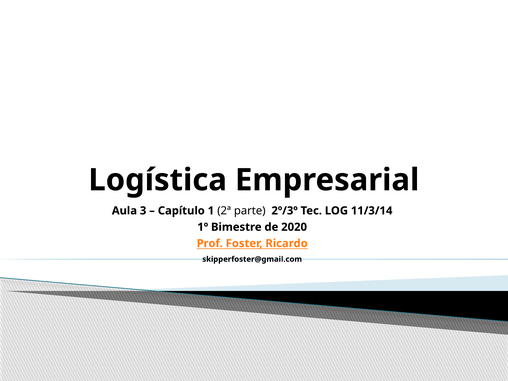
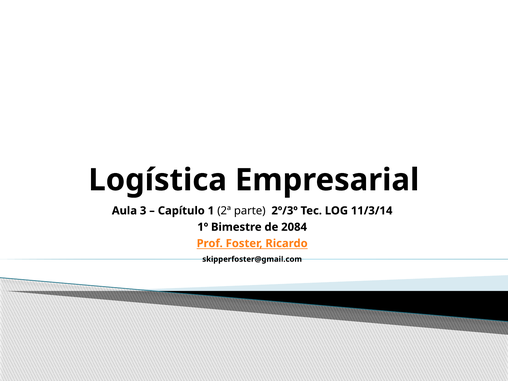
2020: 2020 -> 2084
